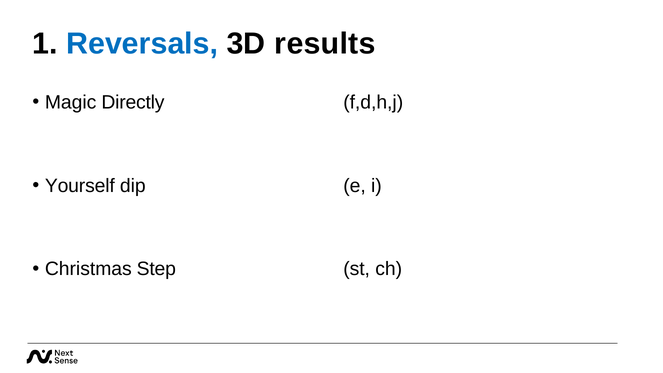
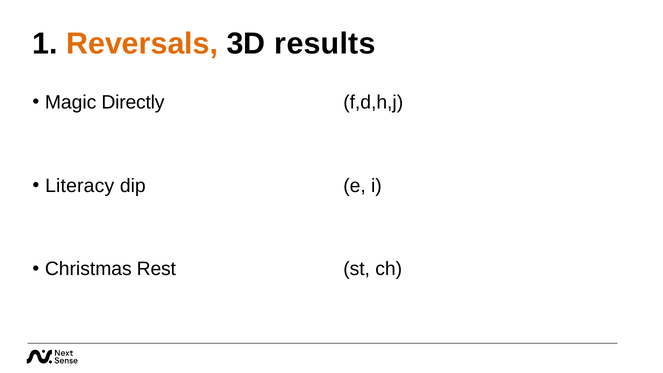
Reversals colour: blue -> orange
Yourself: Yourself -> Literacy
Step: Step -> Rest
